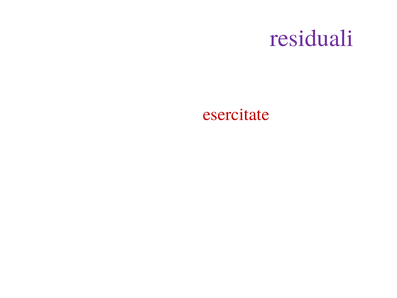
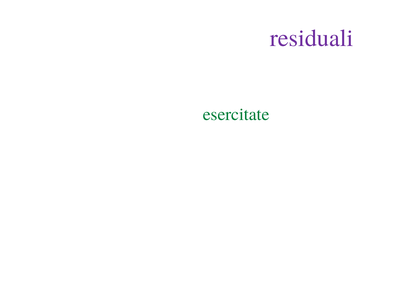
esercitate colour: red -> green
